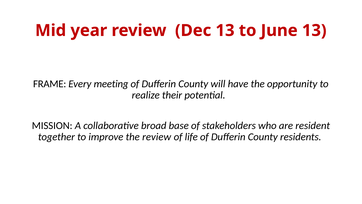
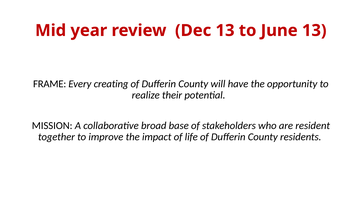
meeting: meeting -> creating
the review: review -> impact
